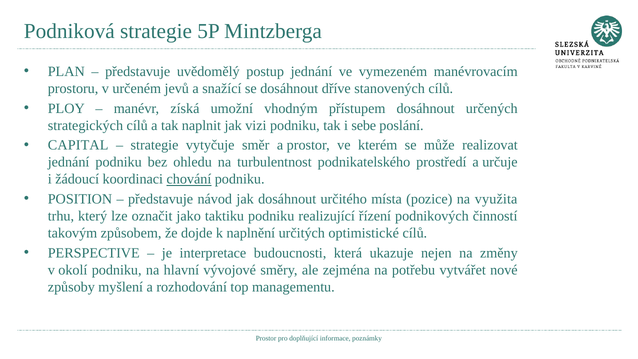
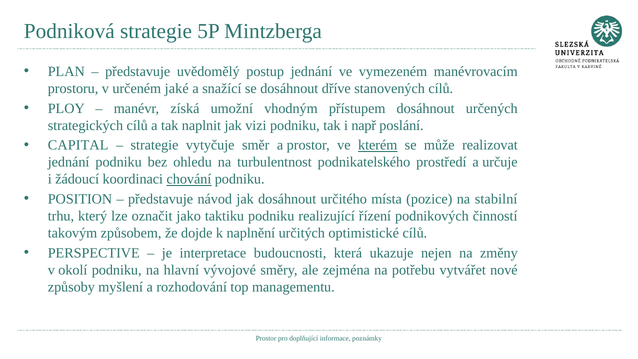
jevů: jevů -> jaké
sebe: sebe -> např
kterém underline: none -> present
využita: využita -> stabilní
